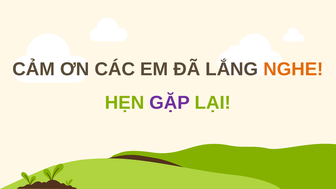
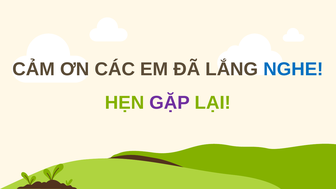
NGHE colour: orange -> blue
